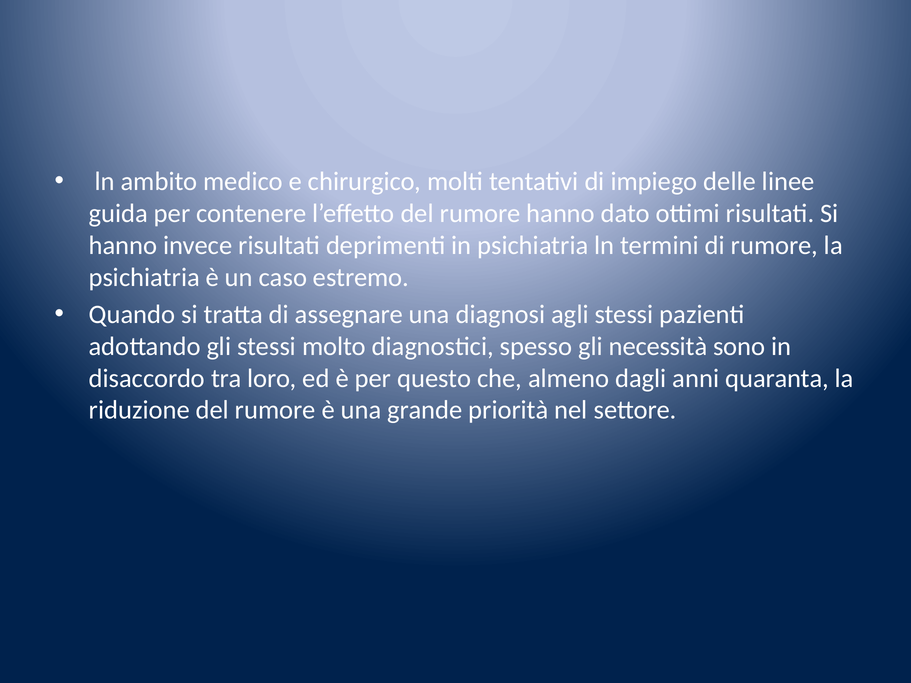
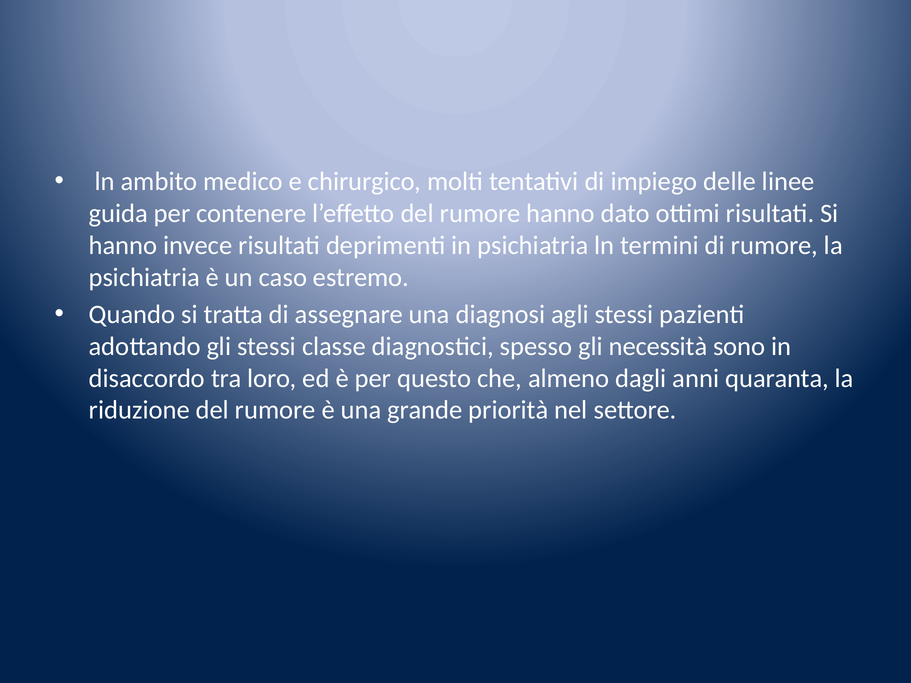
molto: molto -> classe
